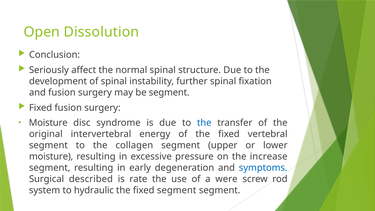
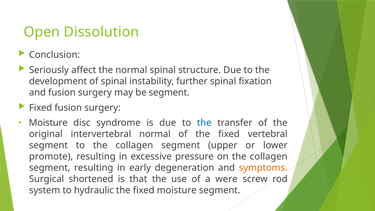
intervertebral energy: energy -> normal
moisture at (51, 157): moisture -> promote
on the increase: increase -> collagen
symptoms colour: blue -> orange
described: described -> shortened
rate: rate -> that
fixed segment: segment -> moisture
